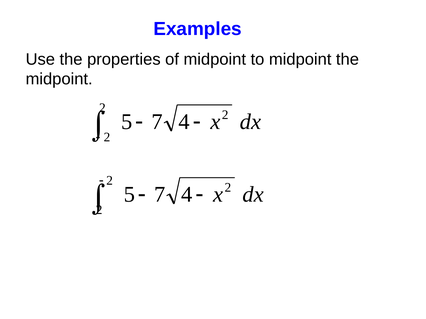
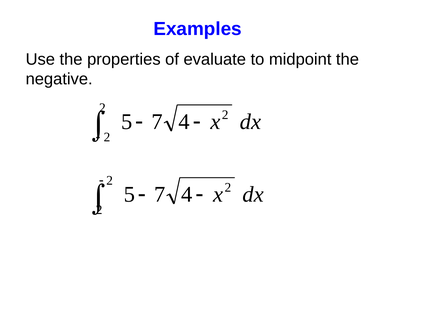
of midpoint: midpoint -> evaluate
midpoint at (59, 79): midpoint -> negative
